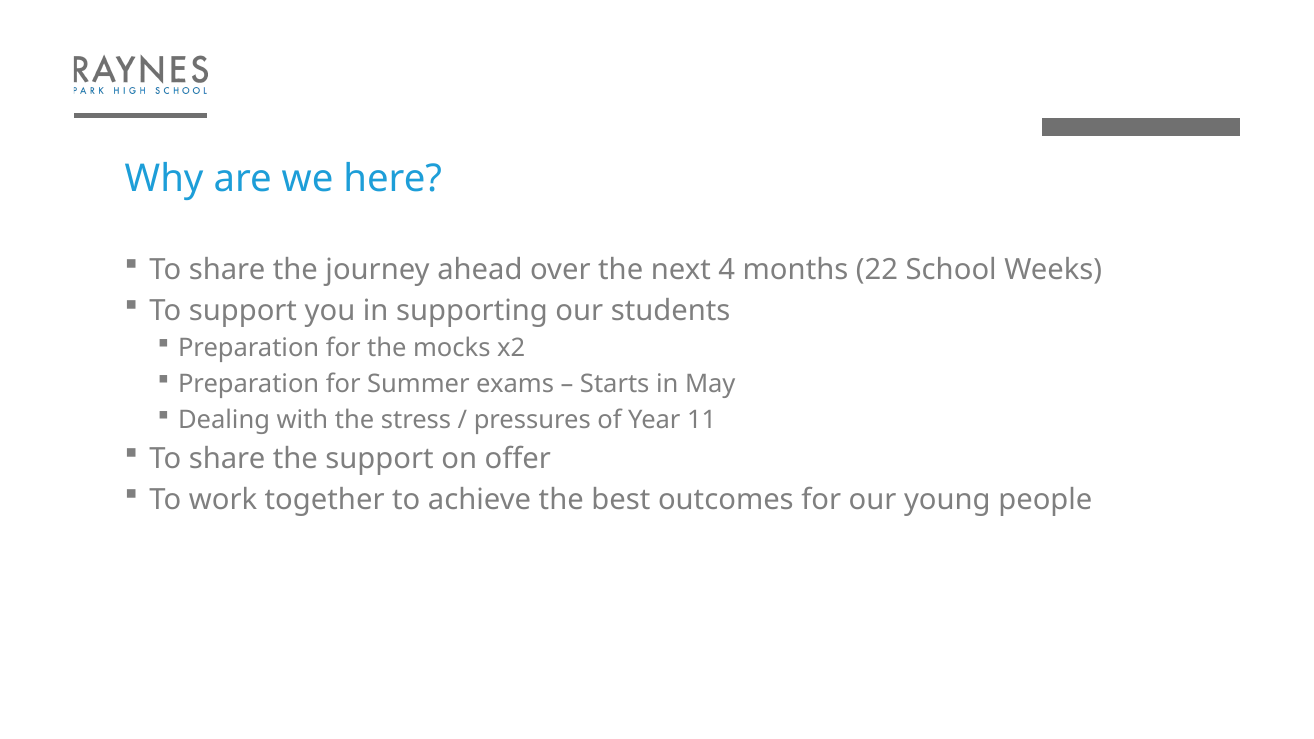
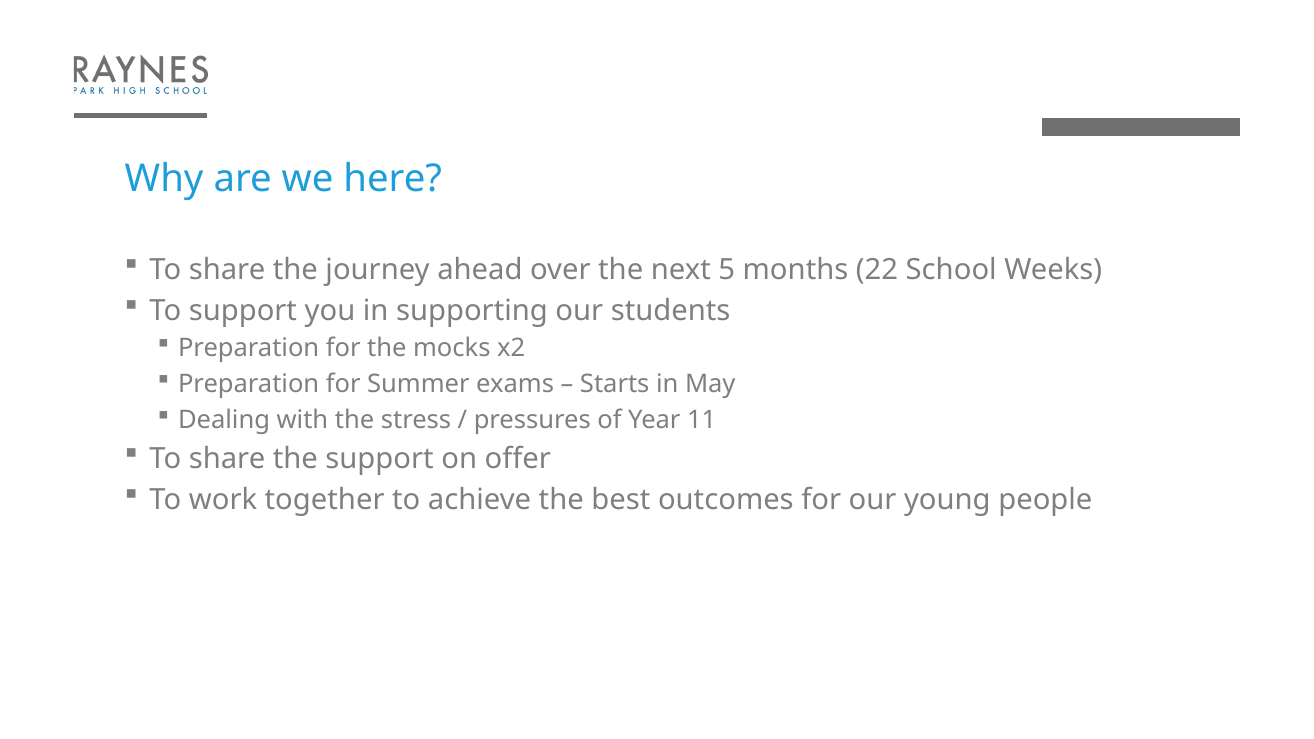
4: 4 -> 5
